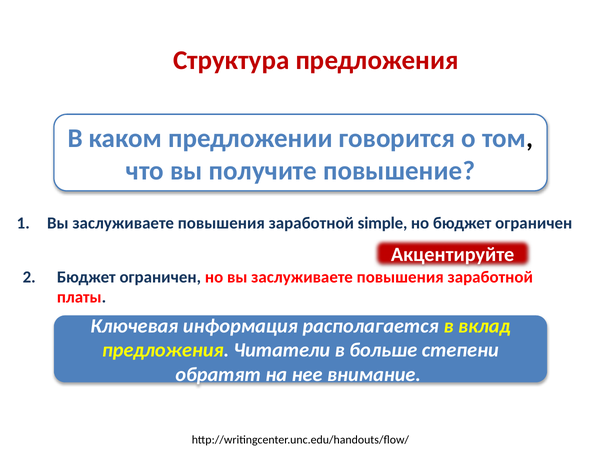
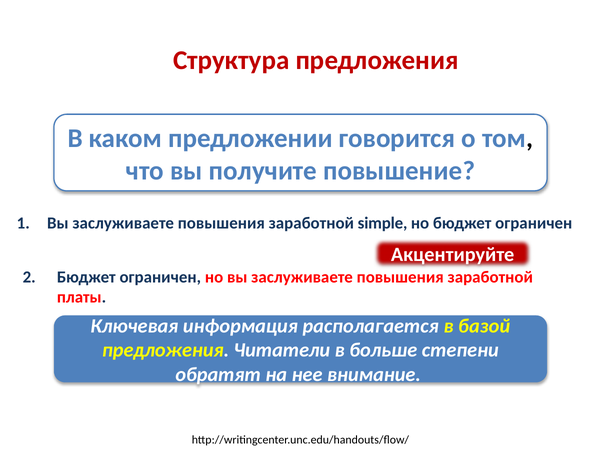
вклад: вклад -> базой
